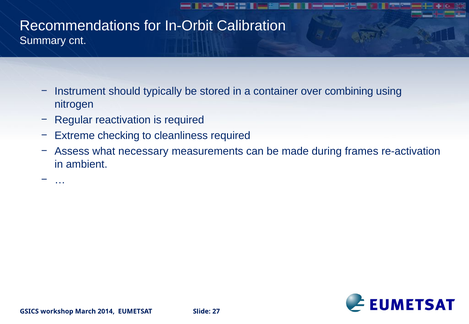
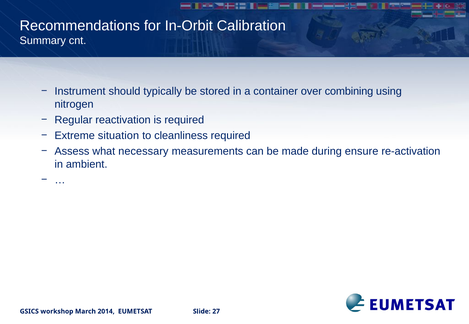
checking: checking -> situation
frames: frames -> ensure
